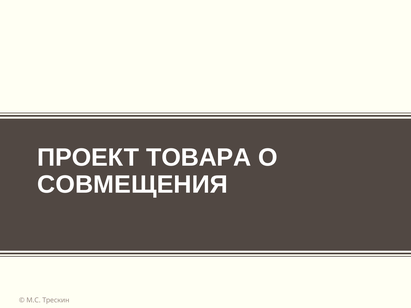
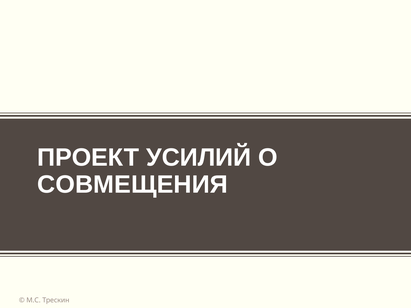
ТОВАРА: ТОВАРА -> УСИЛИЙ
